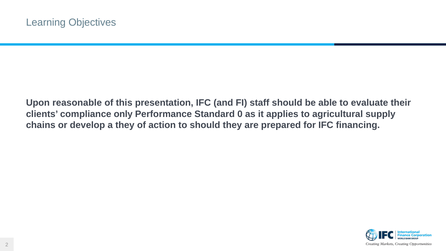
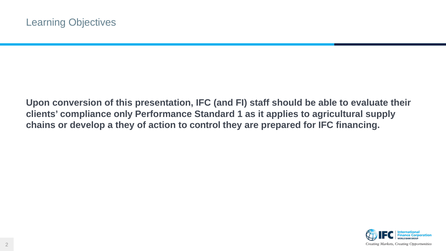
reasonable: reasonable -> conversion
0: 0 -> 1
to should: should -> control
